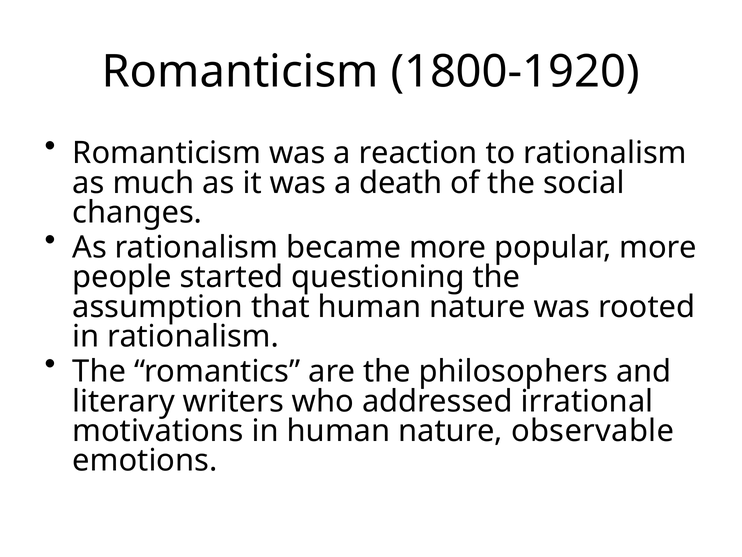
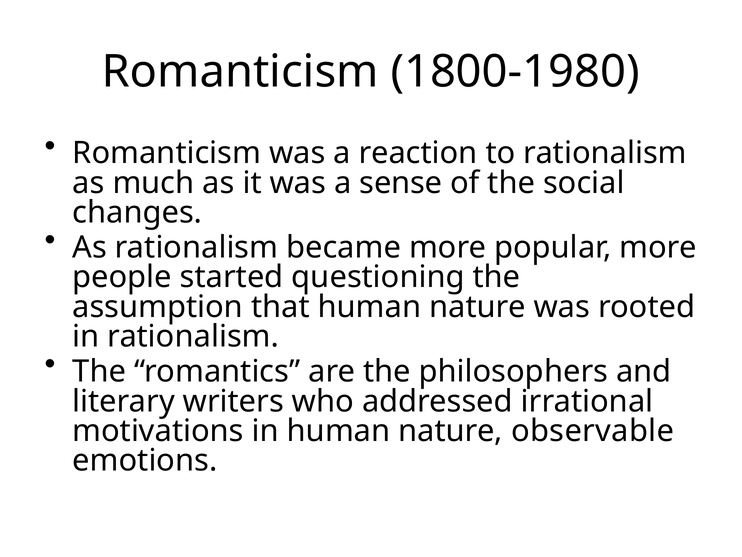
1800-1920: 1800-1920 -> 1800-1980
death: death -> sense
